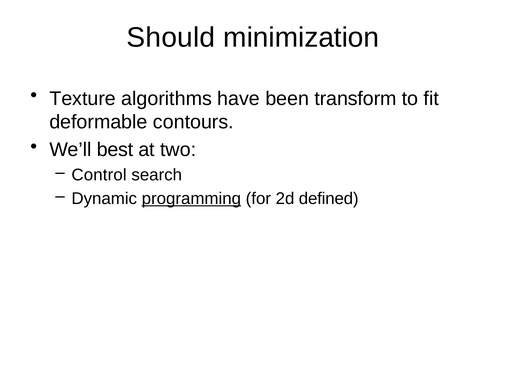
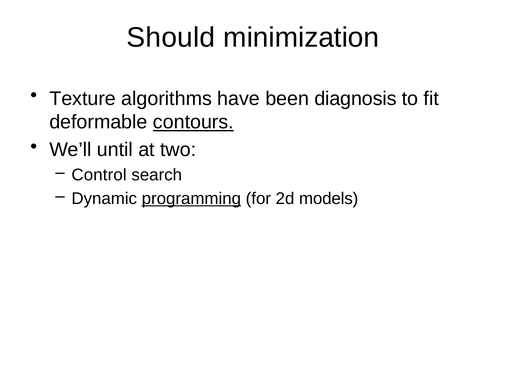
transform: transform -> diagnosis
contours underline: none -> present
best: best -> until
defined: defined -> models
